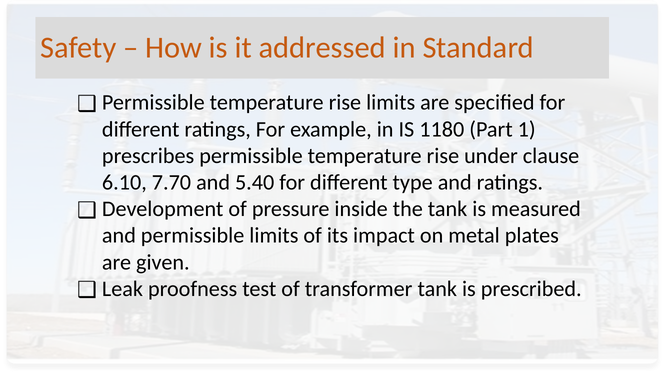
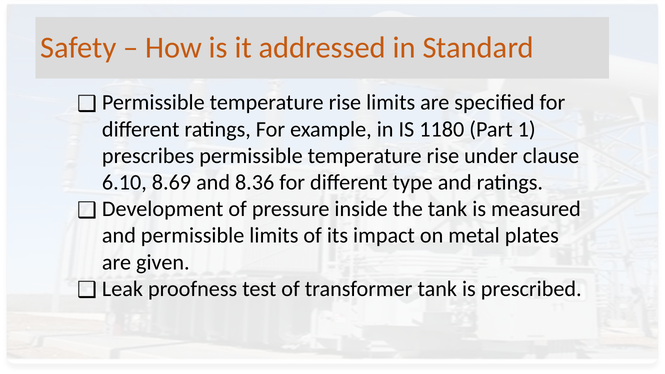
7.70: 7.70 -> 8.69
5.40: 5.40 -> 8.36
